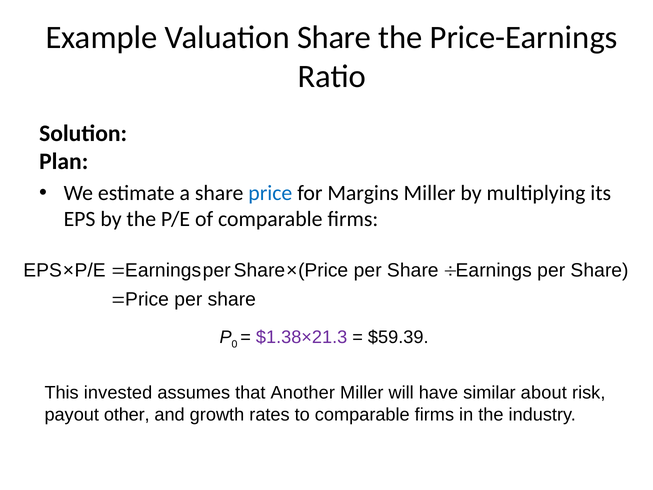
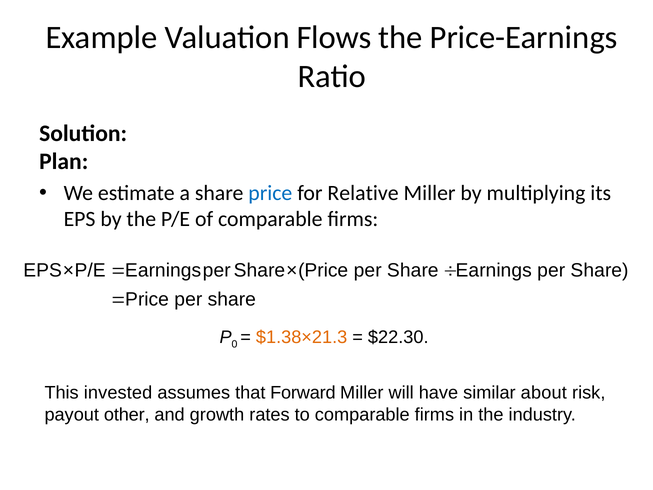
Valuation Share: Share -> Flows
Margins: Margins -> Relative
$1.38×21.3 colour: purple -> orange
$59.39: $59.39 -> $22.30
Another: Another -> Forward
